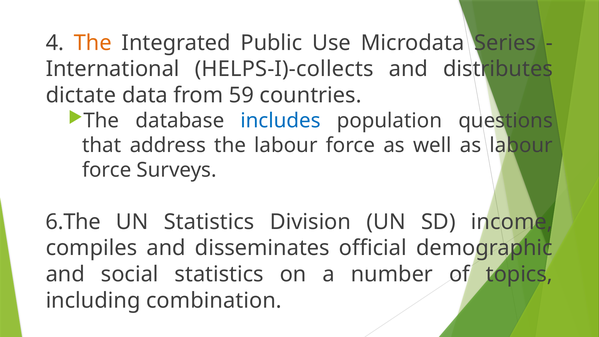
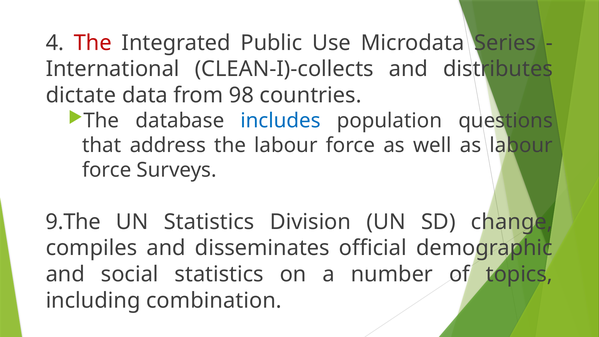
The at (93, 43) colour: orange -> red
HELPS-I)-collects: HELPS-I)-collects -> CLEAN-I)-collects
59: 59 -> 98
6.The: 6.The -> 9.The
income: income -> change
